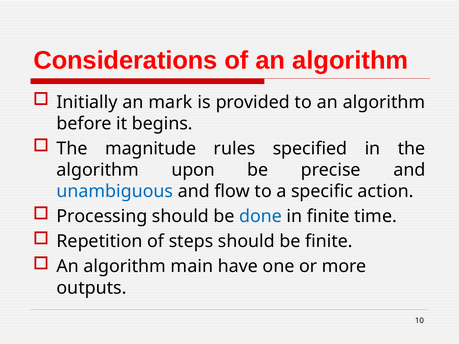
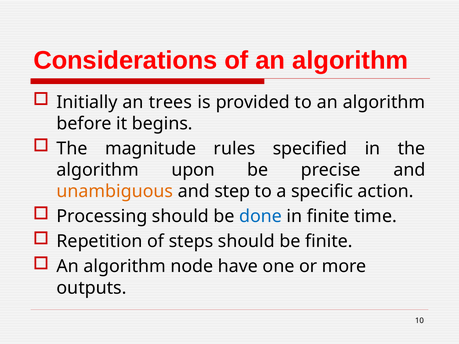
mark: mark -> trees
unambiguous colour: blue -> orange
flow: flow -> step
main: main -> node
